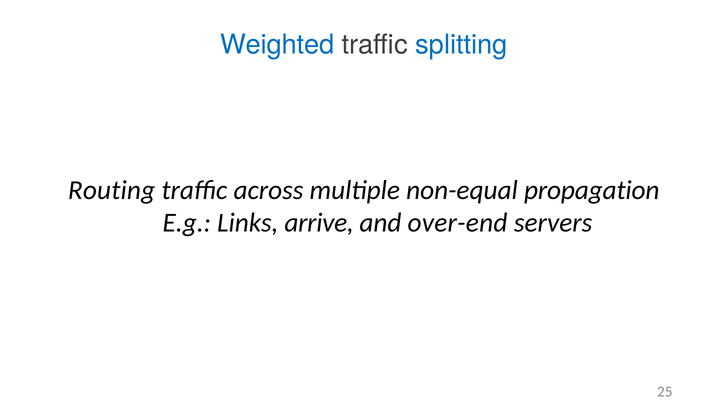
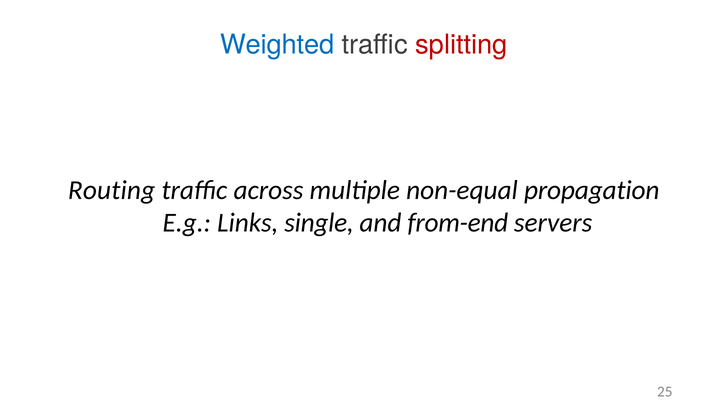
splitting colour: blue -> red
arrive: arrive -> single
over-end: over-end -> from-end
